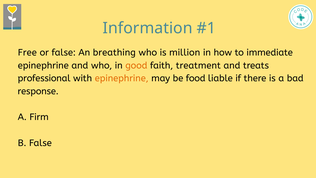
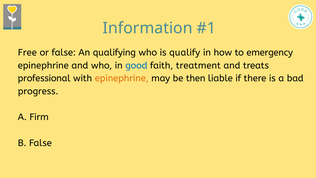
breathing: breathing -> qualifying
million: million -> qualify
immediate: immediate -> emergency
good colour: orange -> blue
food: food -> then
response: response -> progress
